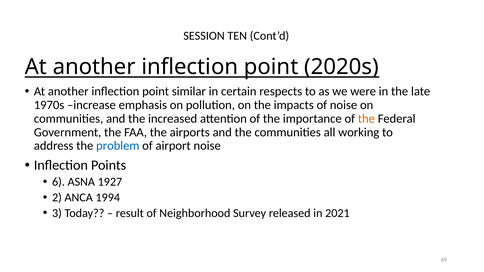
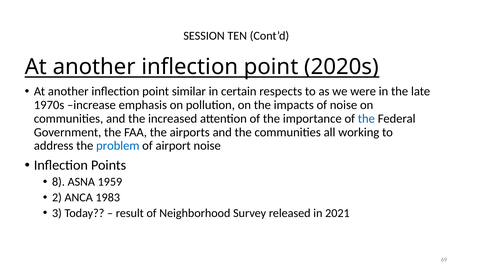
the at (366, 119) colour: orange -> blue
6: 6 -> 8
1927: 1927 -> 1959
1994: 1994 -> 1983
